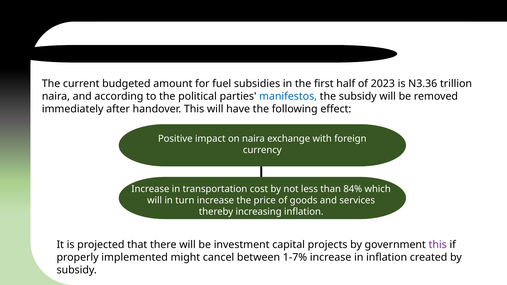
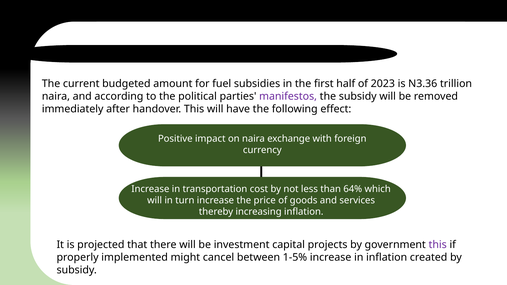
manifestos colour: blue -> purple
84%: 84% -> 64%
1-7%: 1-7% -> 1-5%
